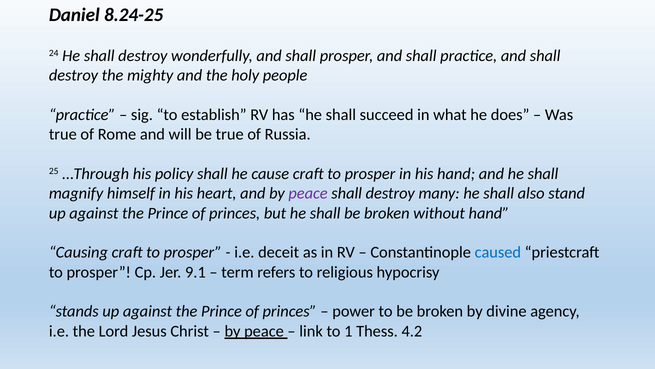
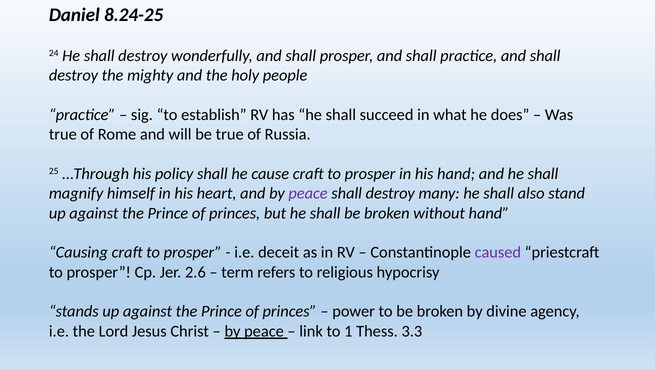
caused colour: blue -> purple
9.1: 9.1 -> 2.6
4.2: 4.2 -> 3.3
